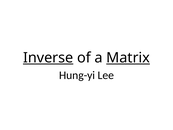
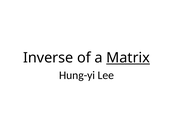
Inverse underline: present -> none
